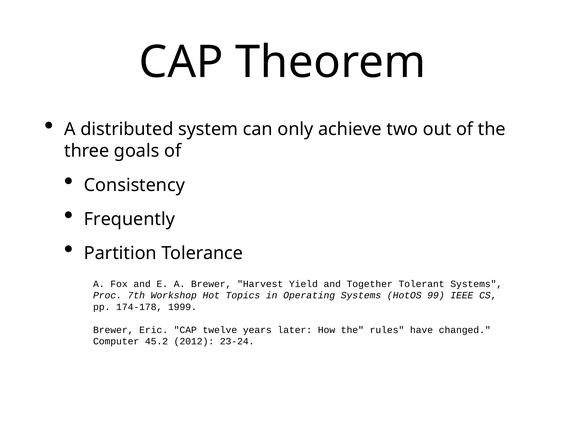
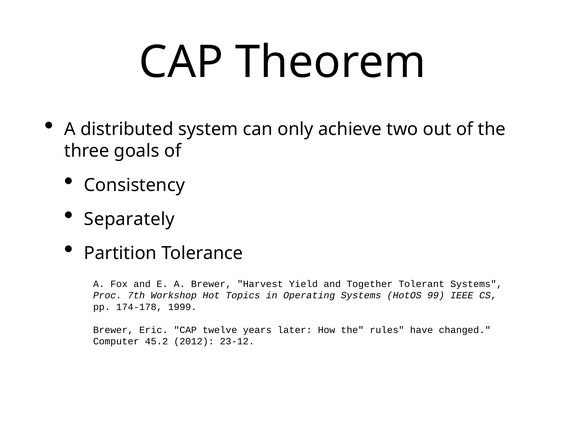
Frequently: Frequently -> Separately
23-24: 23-24 -> 23-12
